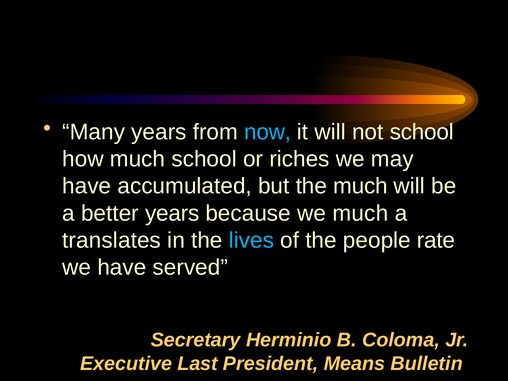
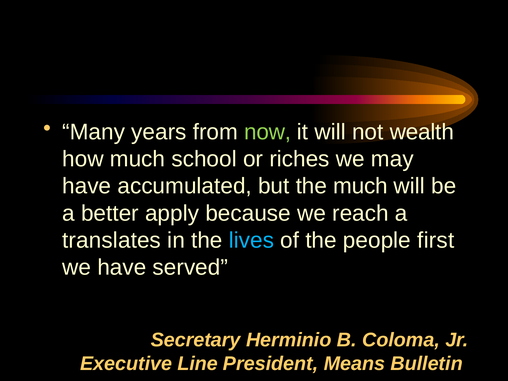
now colour: light blue -> light green
not school: school -> wealth
better years: years -> apply
we much: much -> reach
rate: rate -> first
Last: Last -> Line
